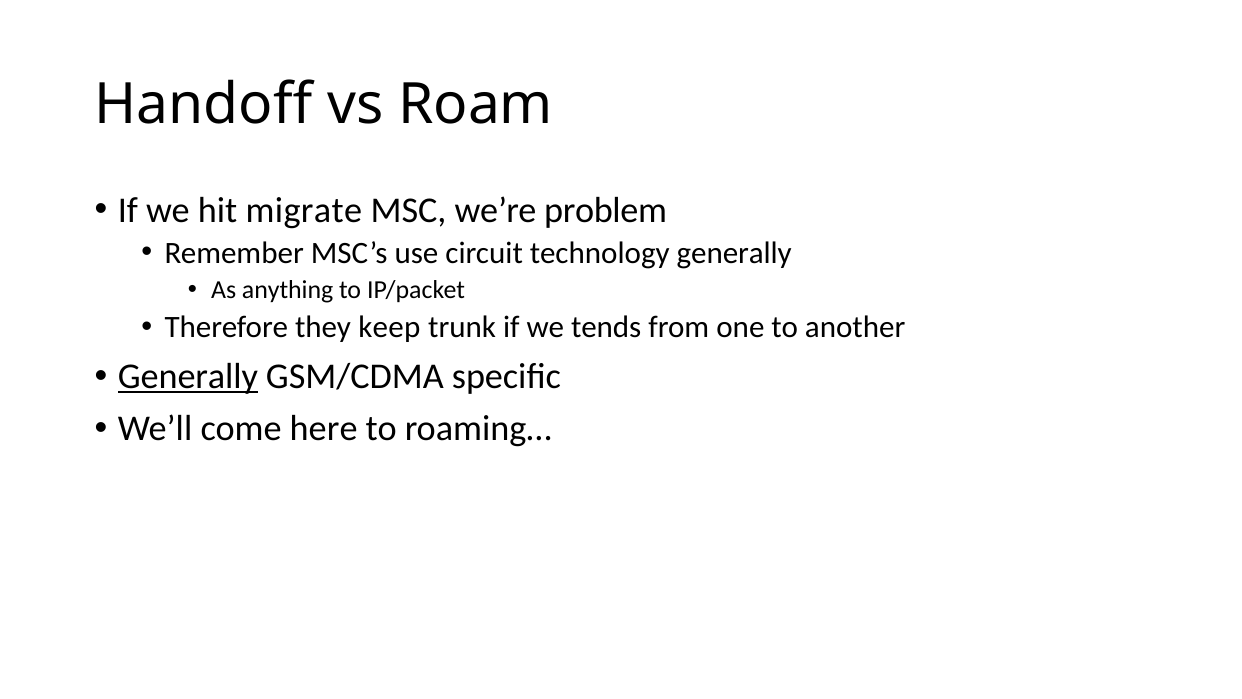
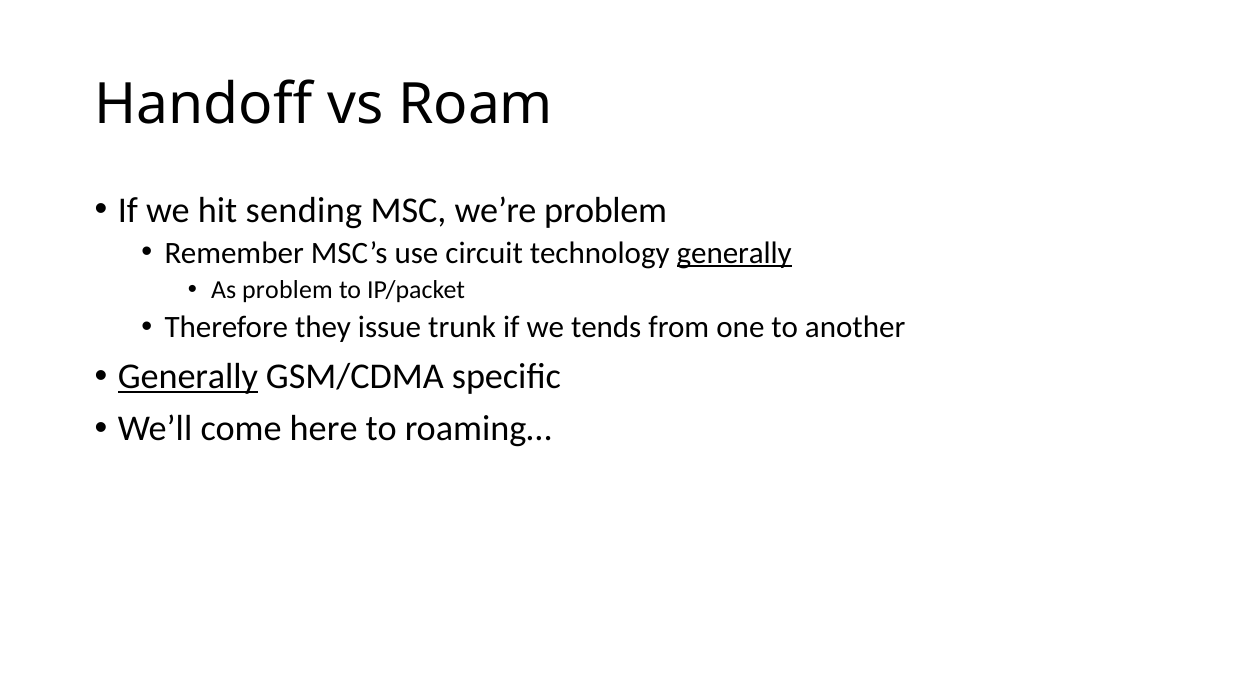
migrate: migrate -> sending
generally at (734, 253) underline: none -> present
As anything: anything -> problem
keep: keep -> issue
